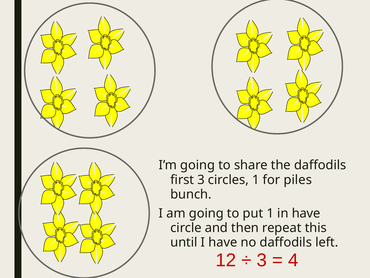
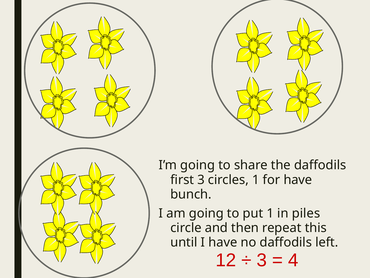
for piles: piles -> have
in have: have -> piles
